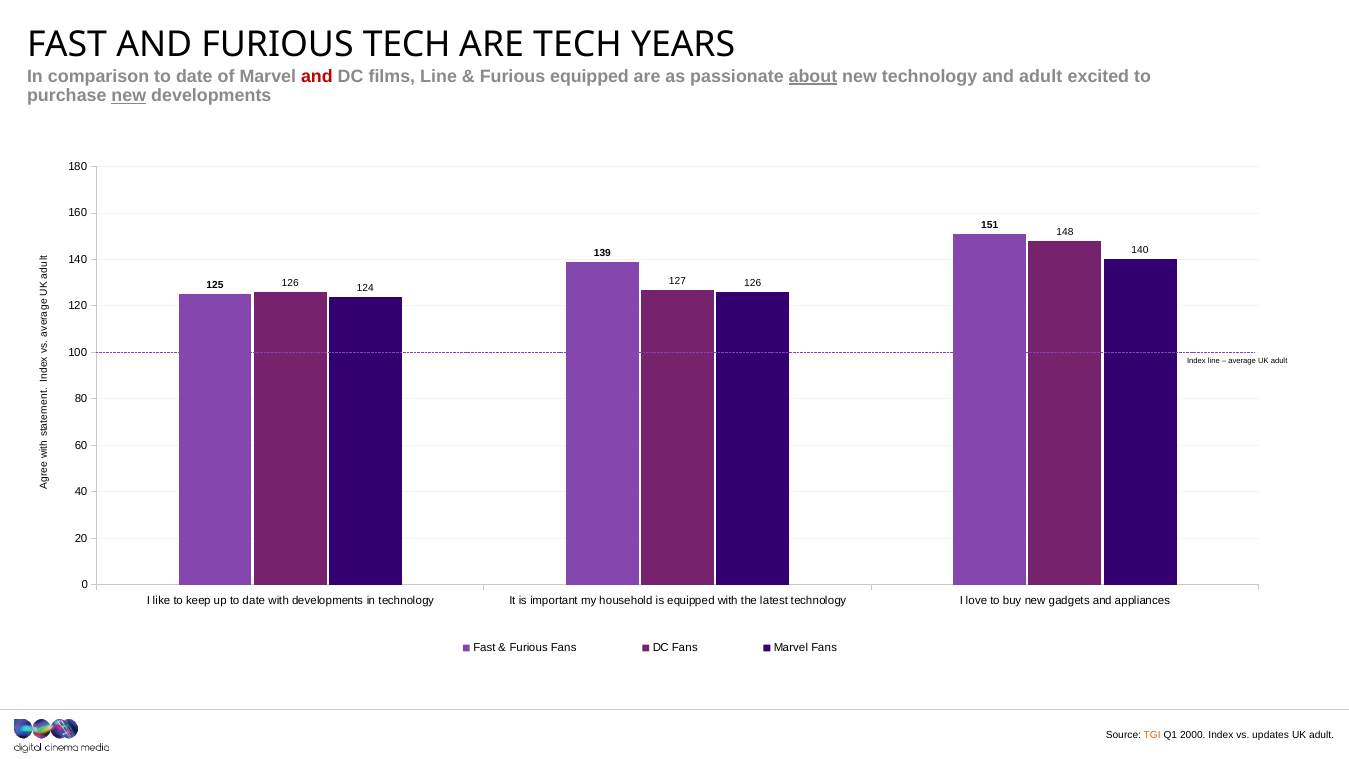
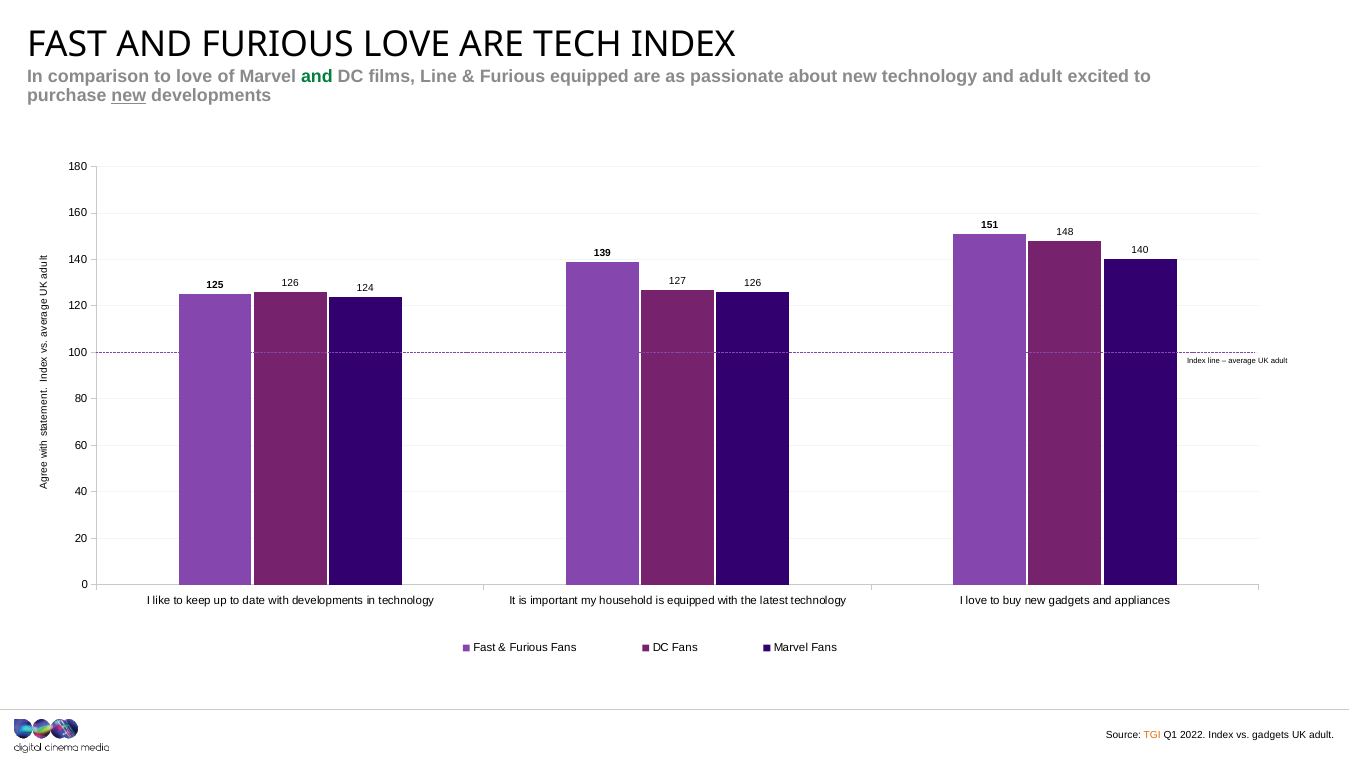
FURIOUS TECH: TECH -> LOVE
TECH YEARS: YEARS -> INDEX
comparison to date: date -> love
and at (317, 76) colour: red -> green
about underline: present -> none
2000: 2000 -> 2022
vs updates: updates -> gadgets
